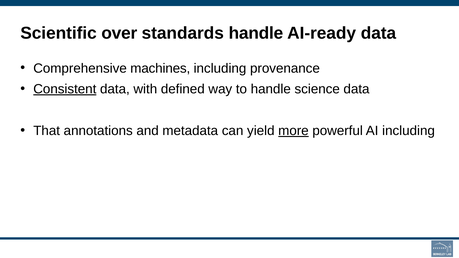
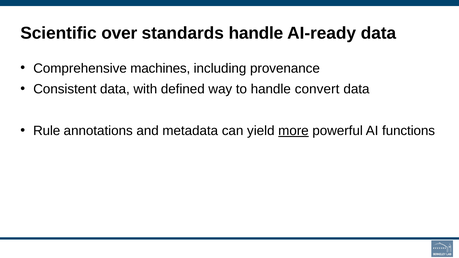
Consistent underline: present -> none
science: science -> convert
That: That -> Rule
AI including: including -> functions
